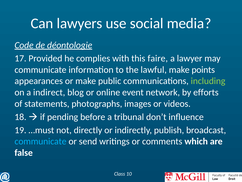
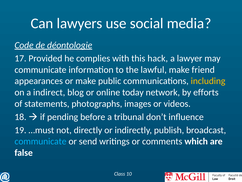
faire: faire -> hack
points: points -> friend
including colour: light green -> yellow
event: event -> today
